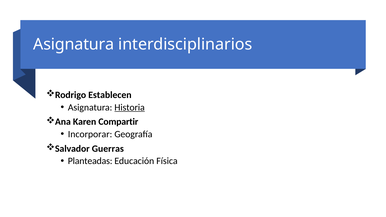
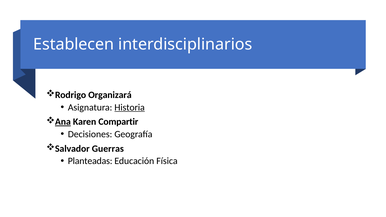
Asignatura at (74, 44): Asignatura -> Establecen
Establecen: Establecen -> Organizará
Ana underline: none -> present
Incorporar: Incorporar -> Decisiones
